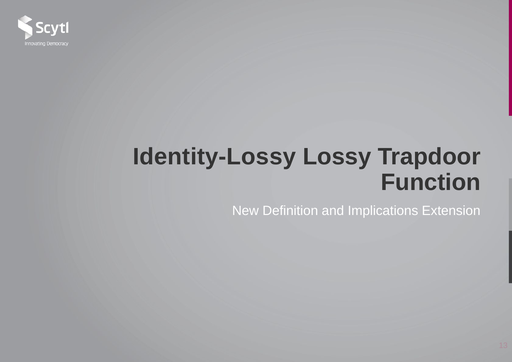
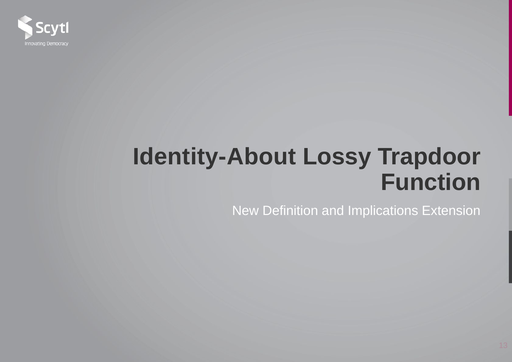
Identity-Lossy: Identity-Lossy -> Identity-About
